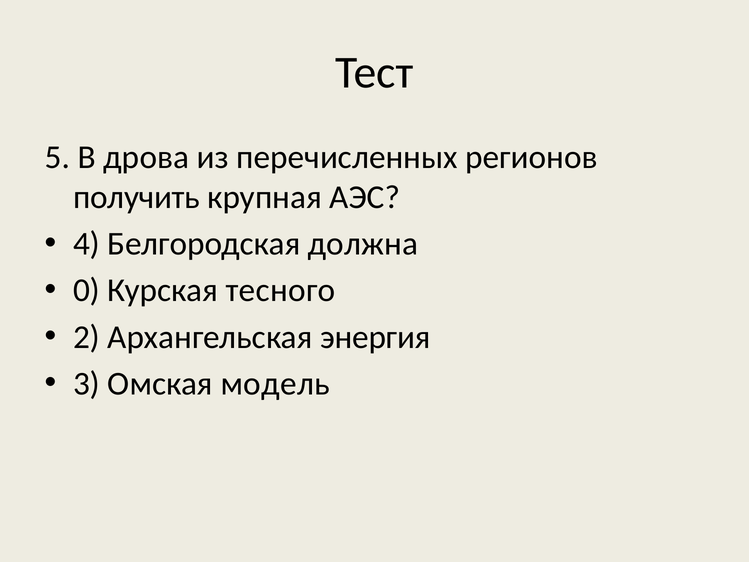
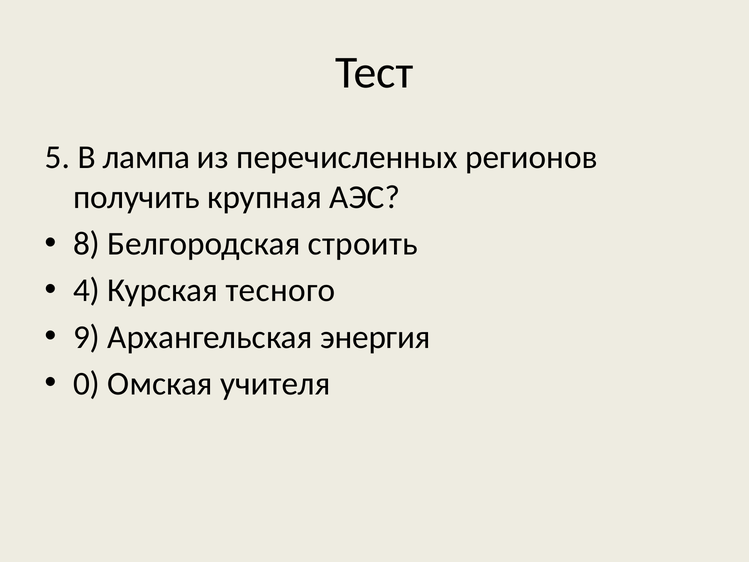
дрова: дрова -> лампа
4: 4 -> 8
должна: должна -> строить
0: 0 -> 4
2: 2 -> 9
3: 3 -> 0
модель: модель -> учителя
